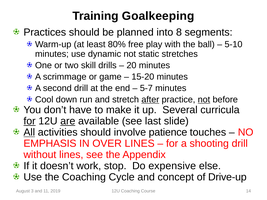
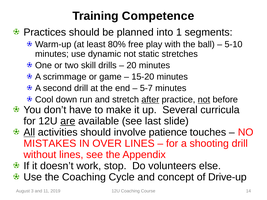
Goalkeeping: Goalkeeping -> Competence
8: 8 -> 1
for at (30, 121) underline: present -> none
EMPHASIS: EMPHASIS -> MISTAKES
expensive: expensive -> volunteers
